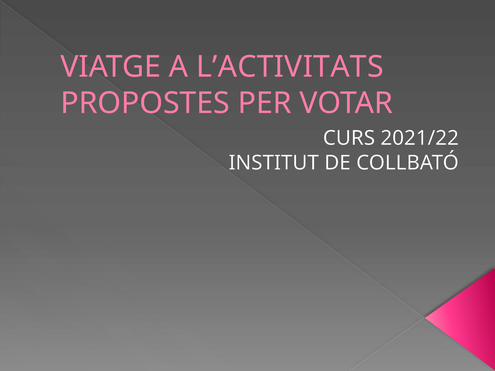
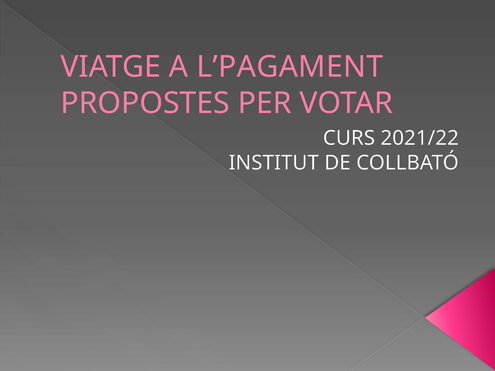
L’ACTIVITATS: L’ACTIVITATS -> L’PAGAMENT
